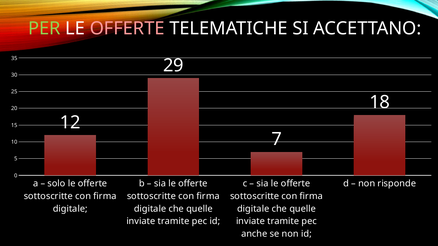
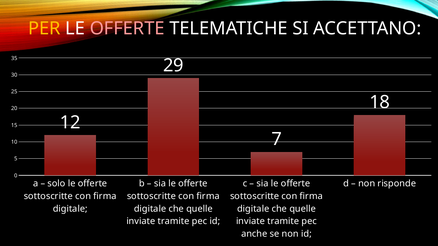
PER colour: light green -> yellow
